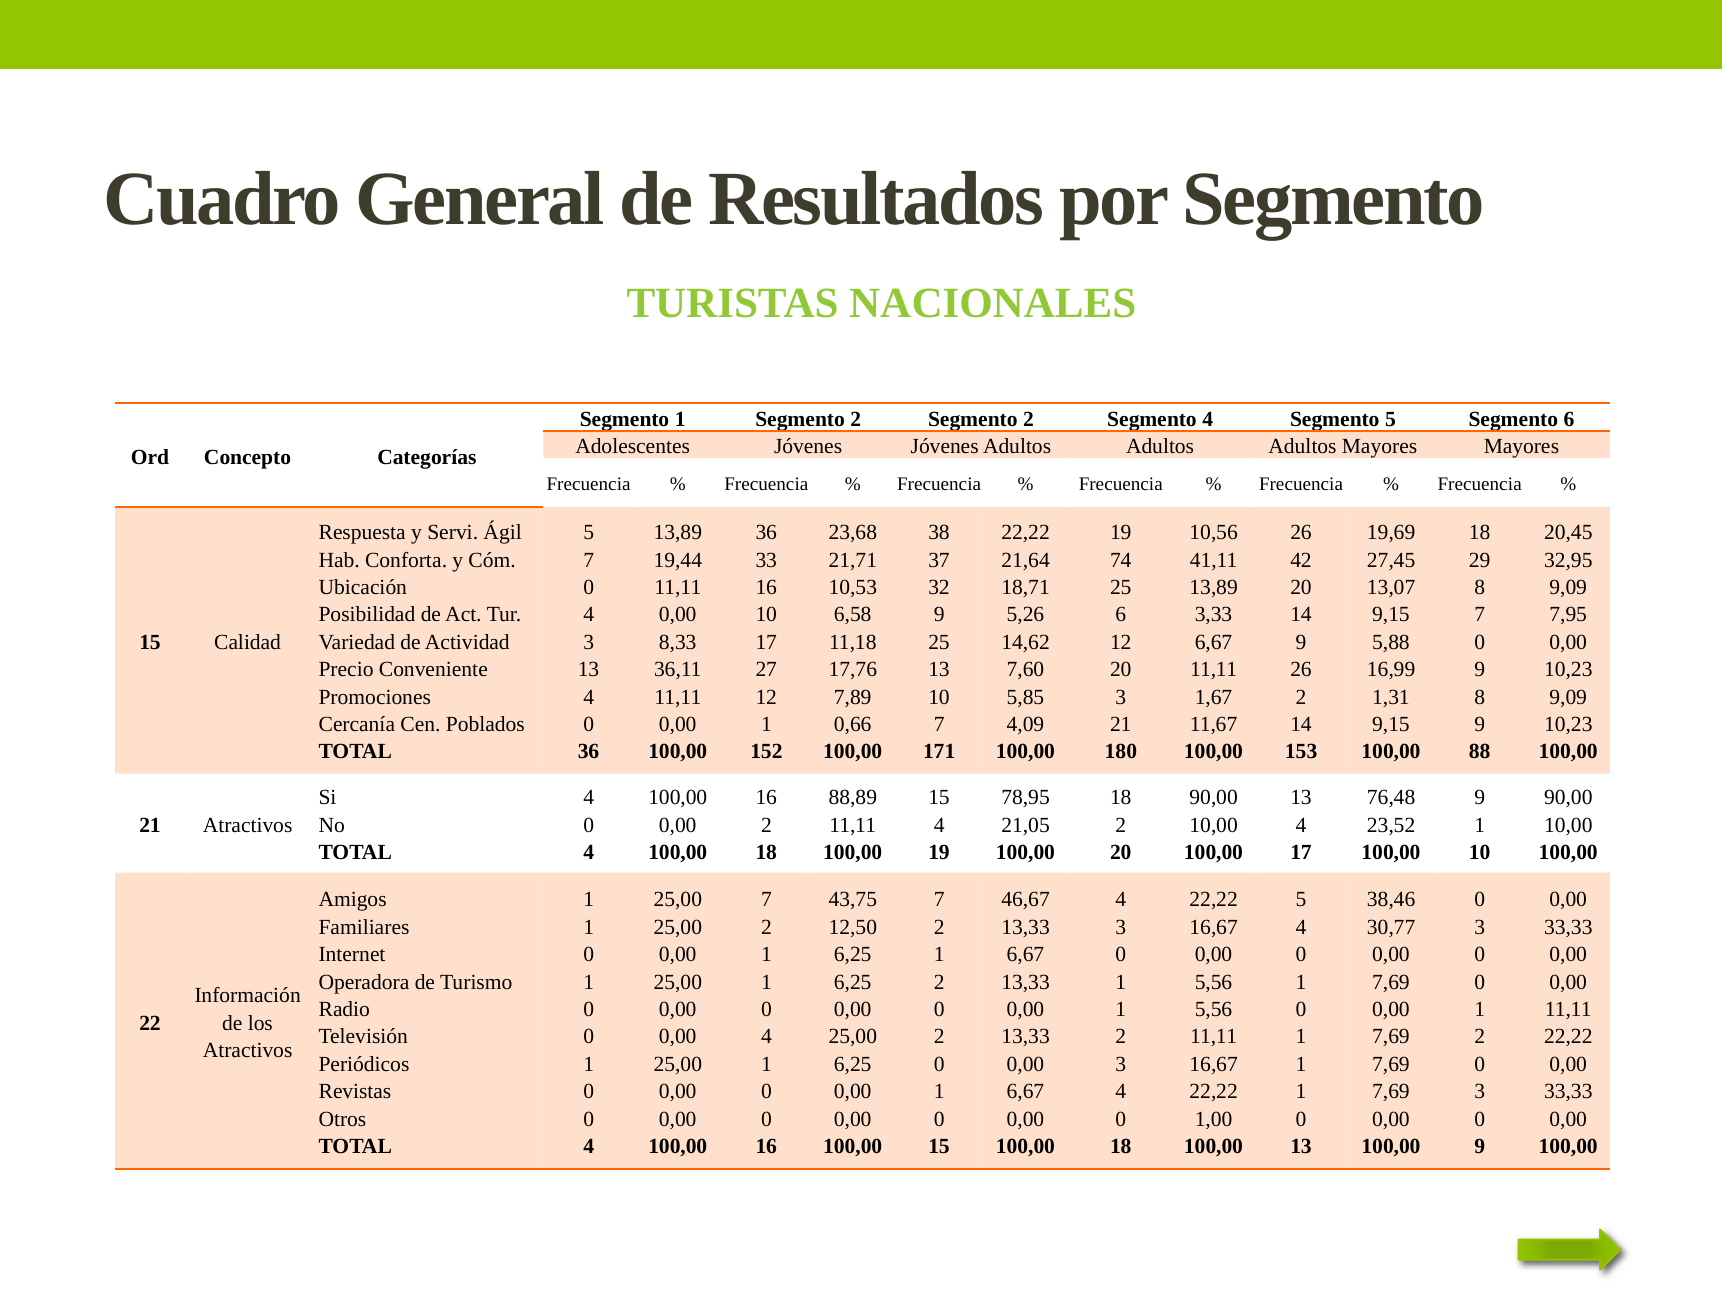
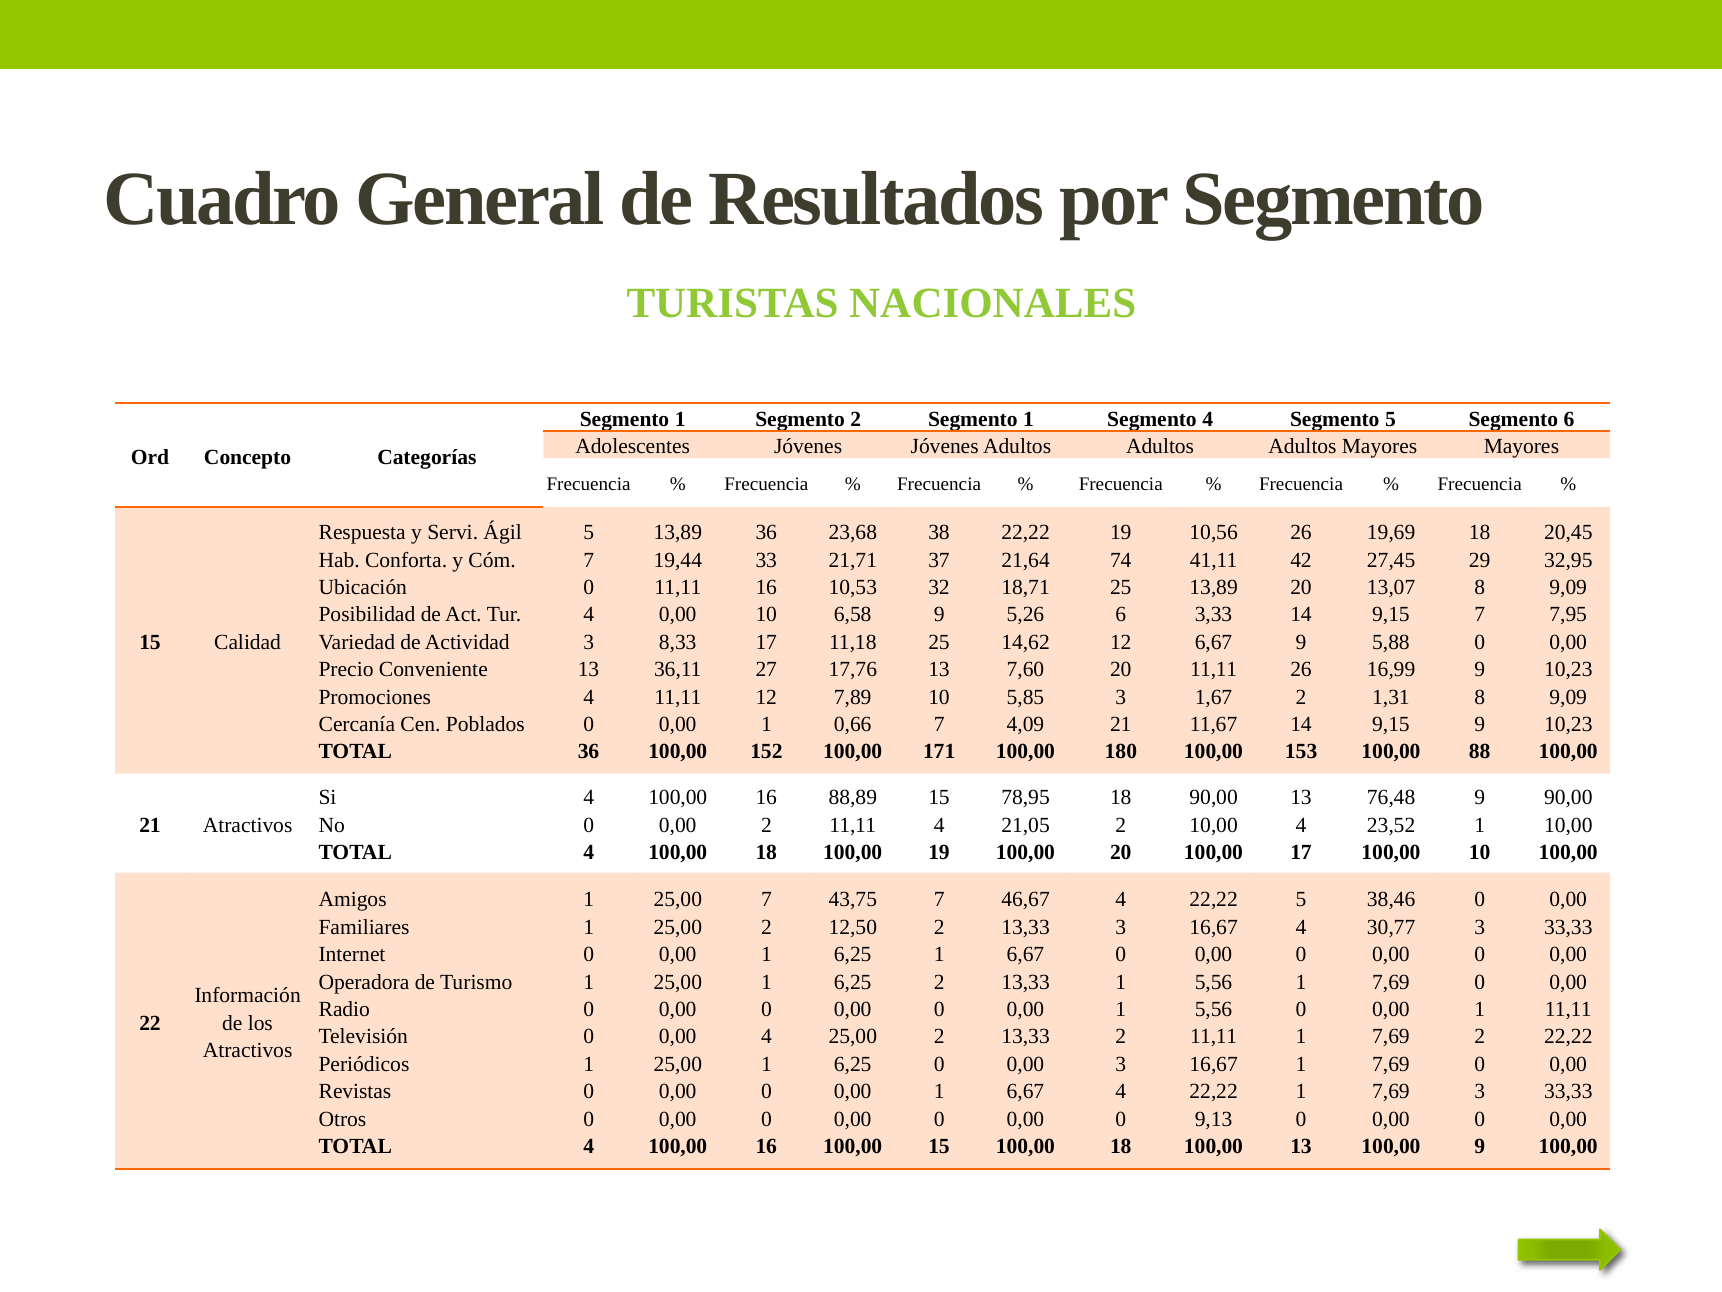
2 Segmento 2: 2 -> 1
1,00: 1,00 -> 9,13
